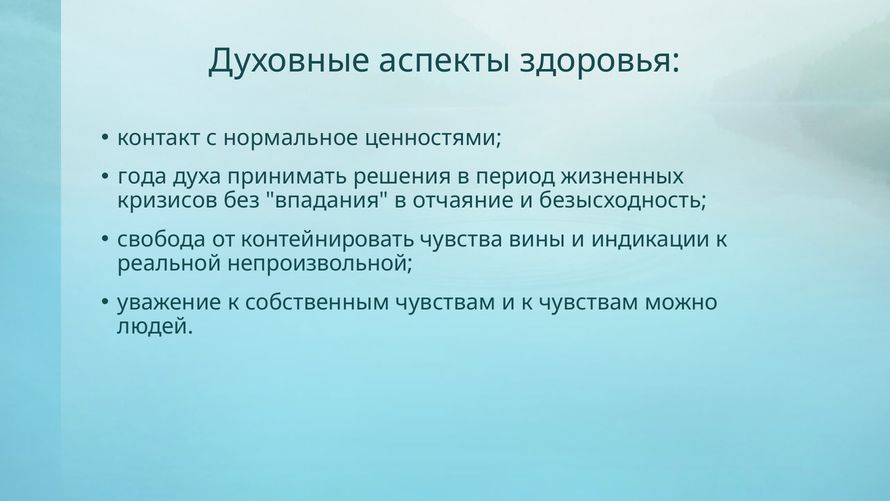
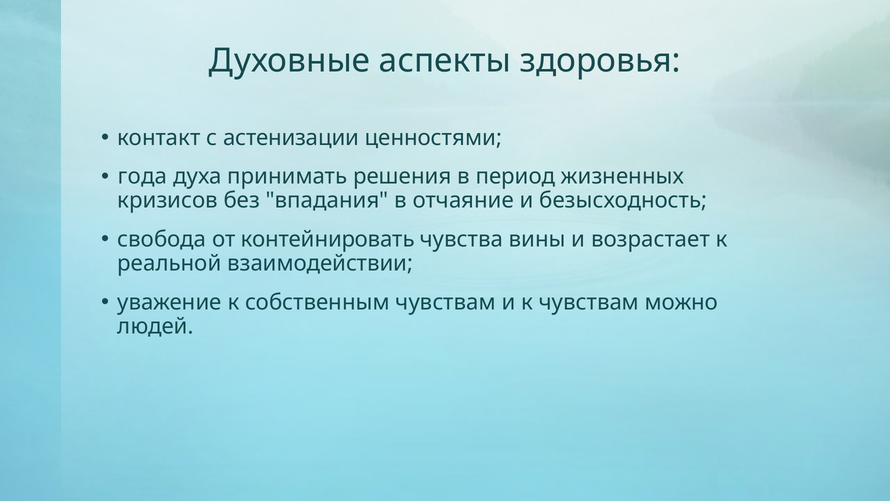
нормальное: нормальное -> астенизации
индикации: индикации -> возрастает
непроизвольной: непроизвольной -> взаимодействии
